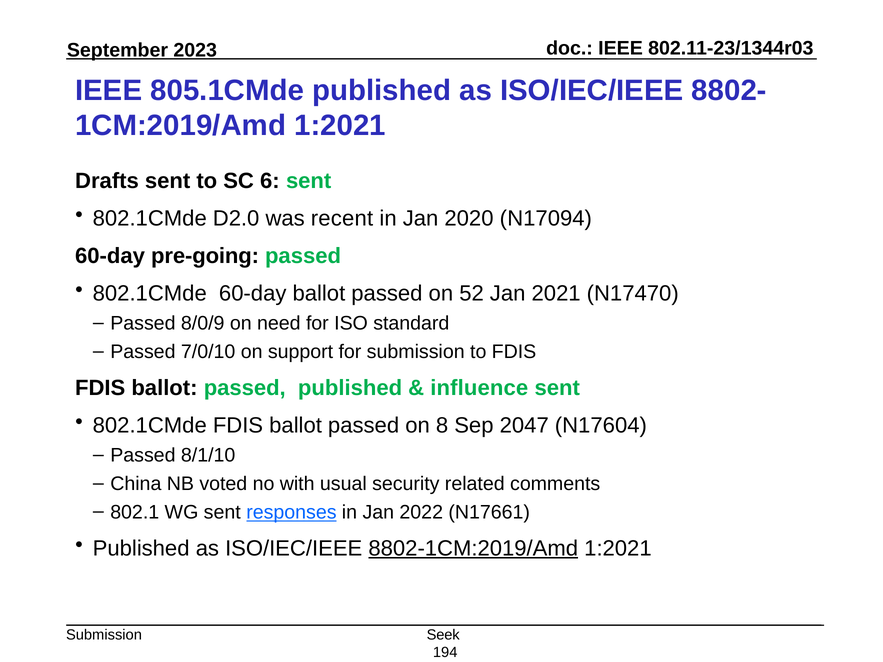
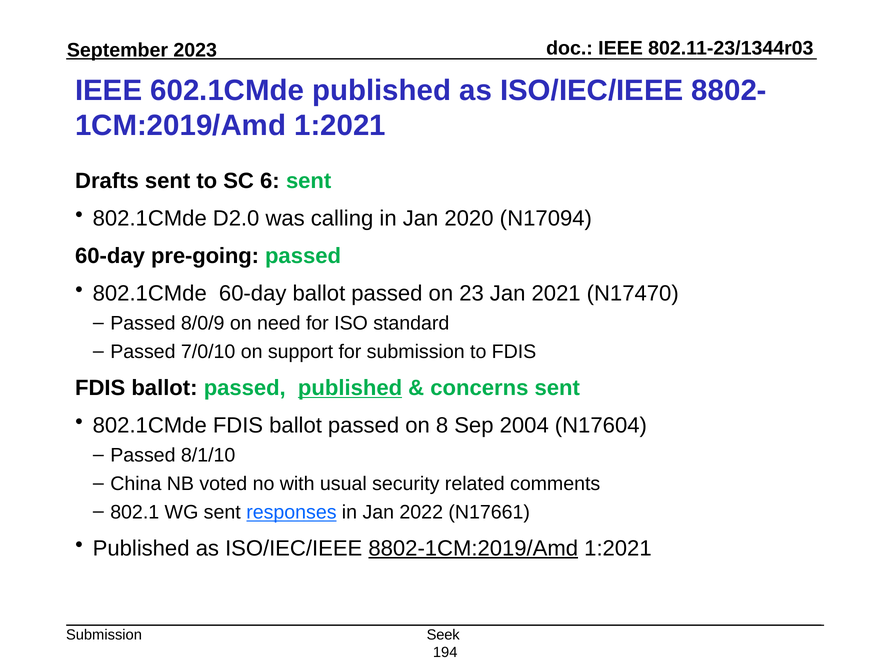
805.1CMde: 805.1CMde -> 602.1CMde
recent: recent -> calling
52: 52 -> 23
published at (350, 388) underline: none -> present
influence: influence -> concerns
2047: 2047 -> 2004
